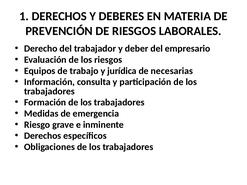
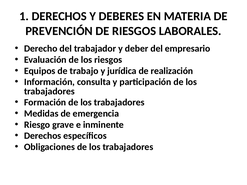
necesarias: necesarias -> realización
